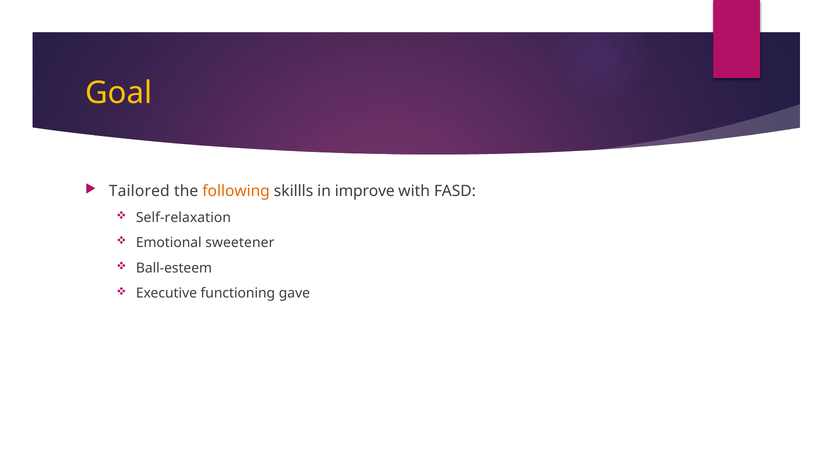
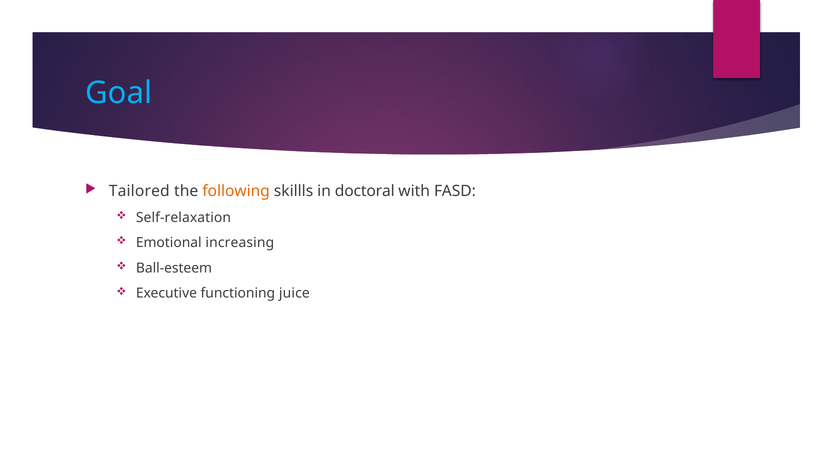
Goal colour: yellow -> light blue
improve: improve -> doctoral
sweetener: sweetener -> increasing
gave: gave -> juice
